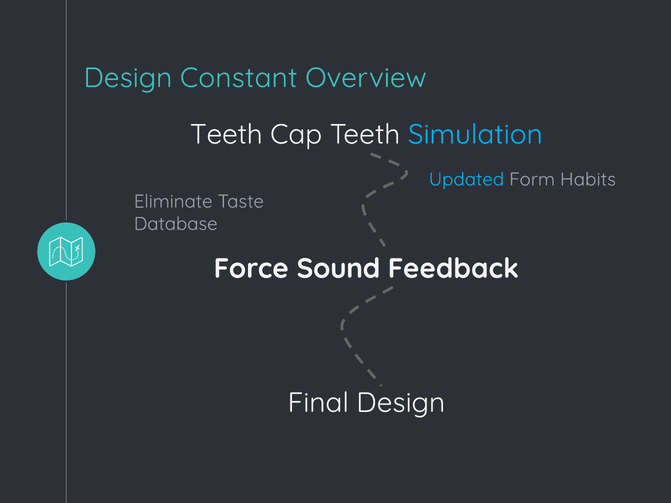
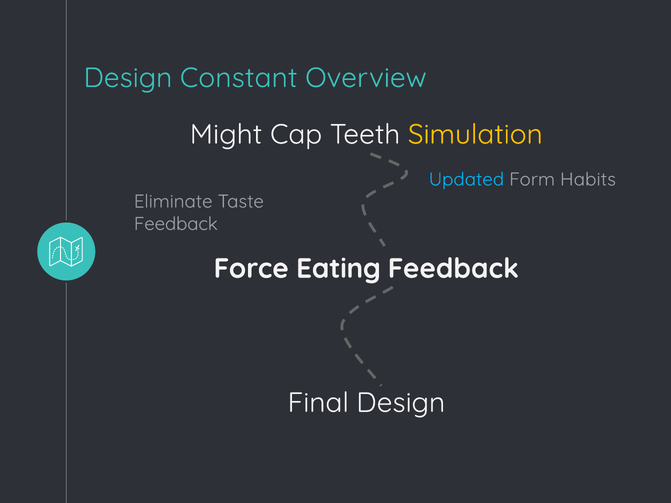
Teeth at (226, 134): Teeth -> Might
Simulation colour: light blue -> yellow
Database at (176, 224): Database -> Feedback
Sound: Sound -> Eating
